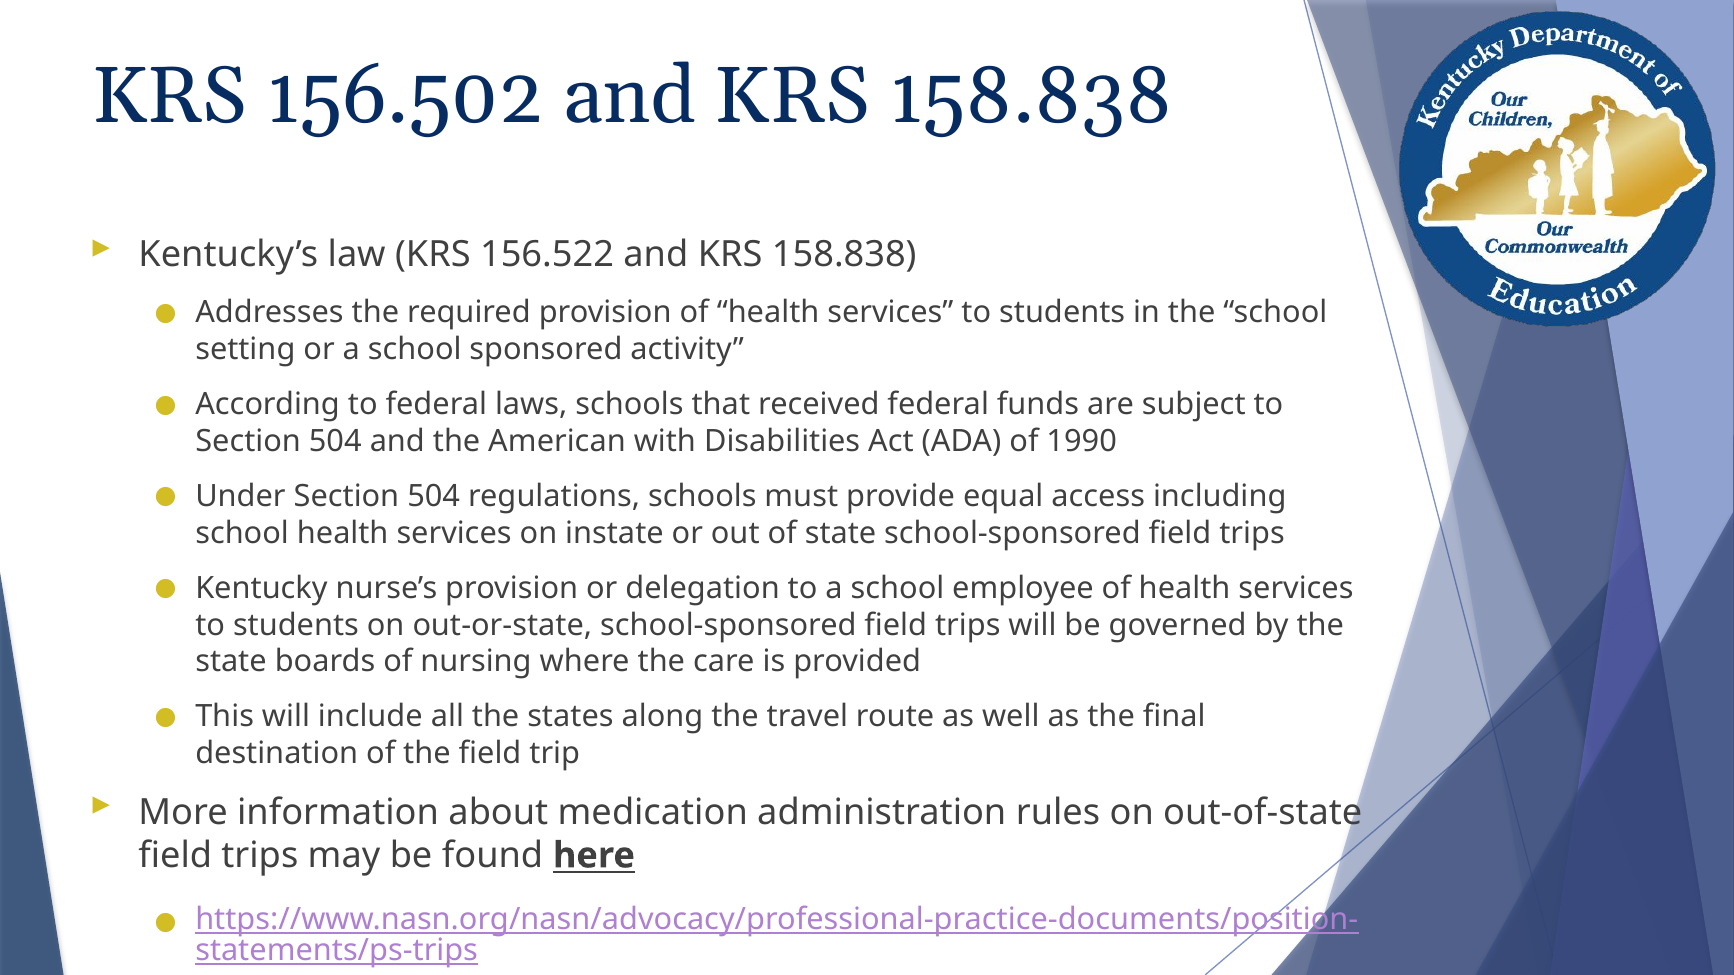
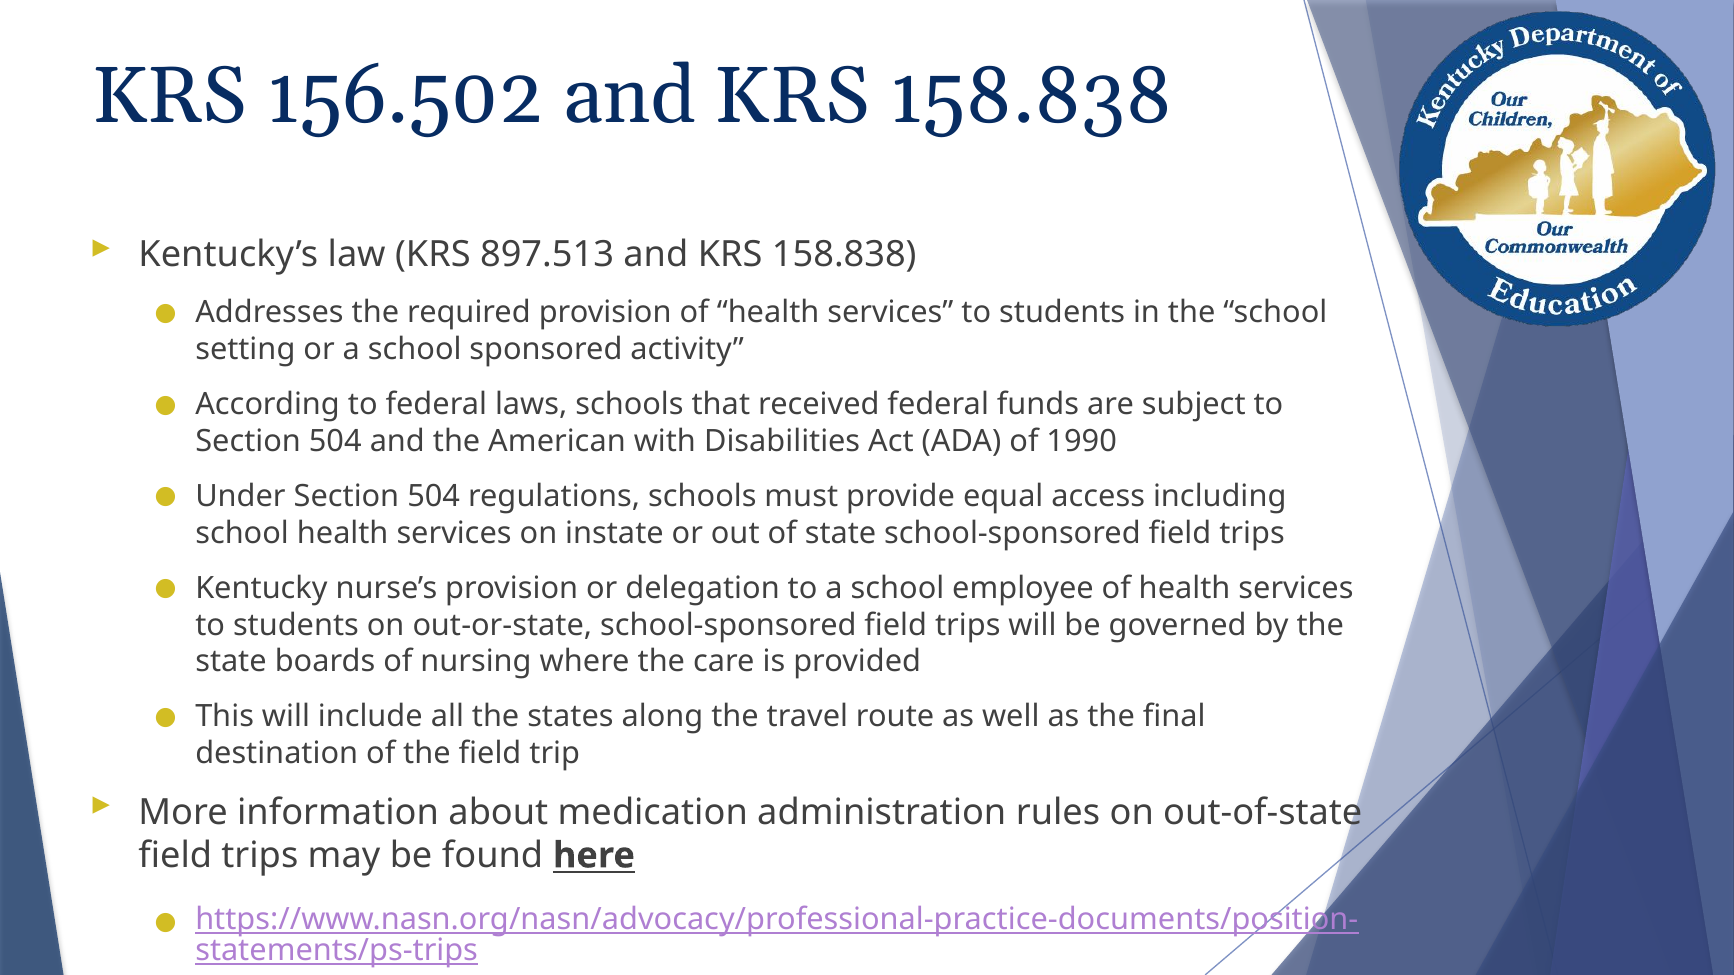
156.522: 156.522 -> 897.513
